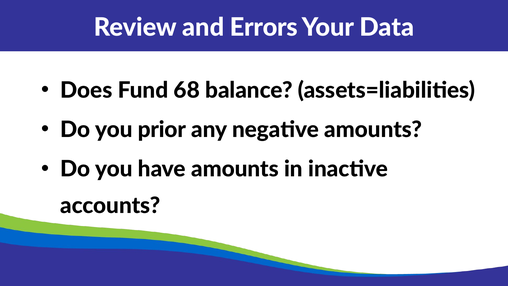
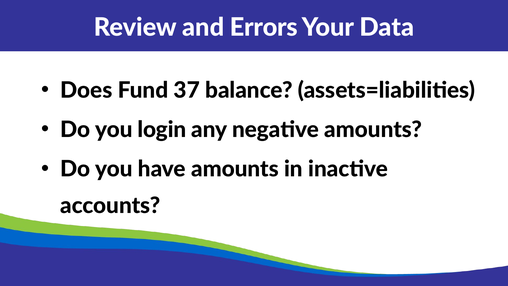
68: 68 -> 37
prior: prior -> login
